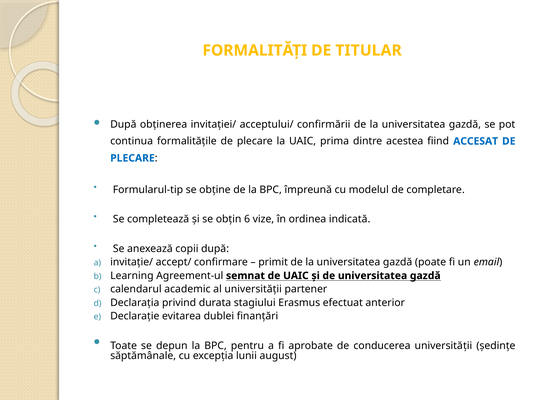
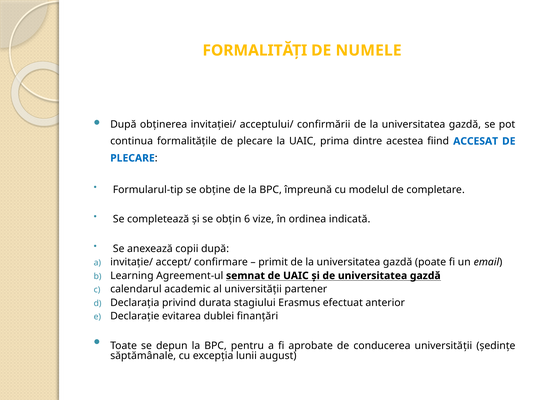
TITULAR: TITULAR -> NUMELE
